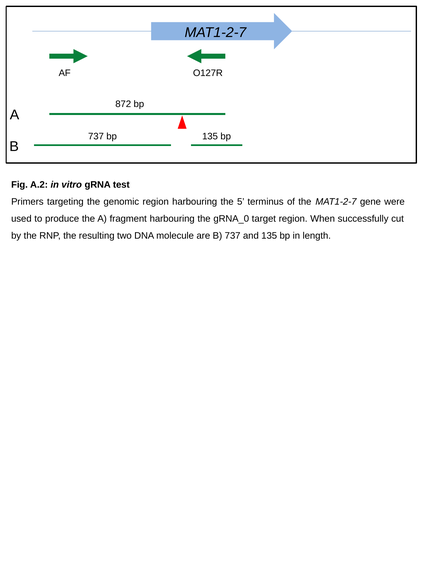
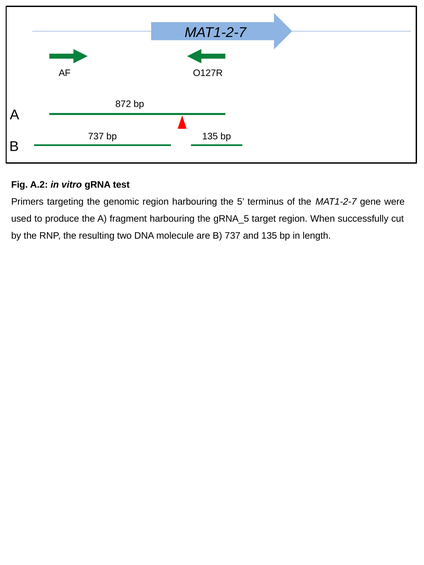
gRNA_0: gRNA_0 -> gRNA_5
